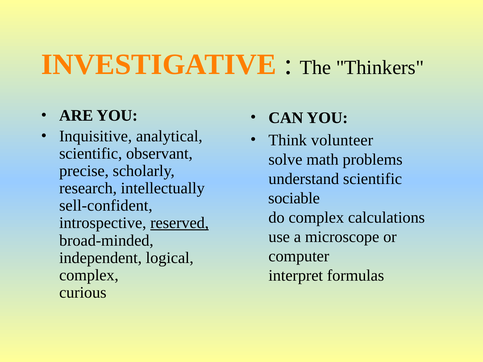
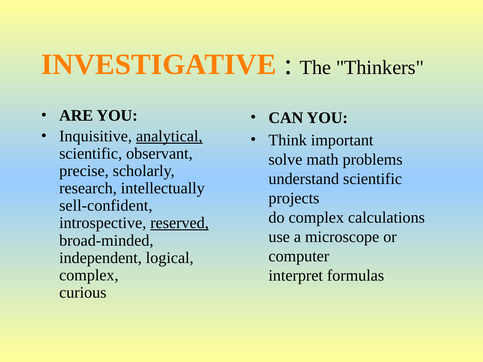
analytical underline: none -> present
volunteer: volunteer -> important
sociable: sociable -> projects
